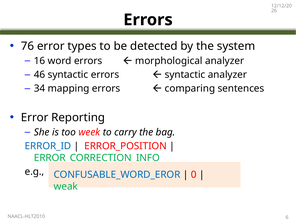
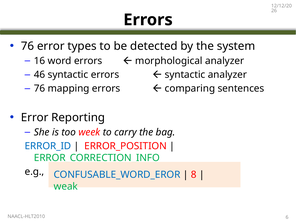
34 at (40, 89): 34 -> 76
0: 0 -> 8
